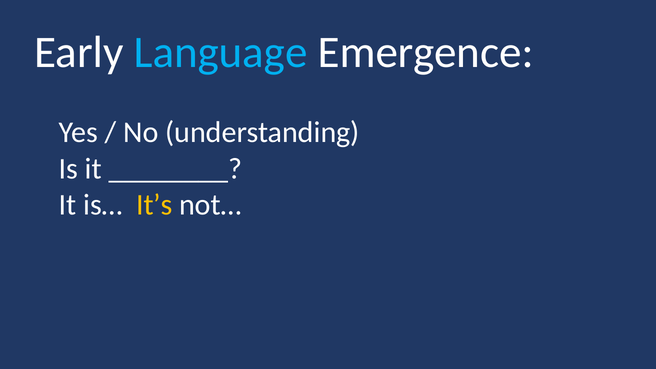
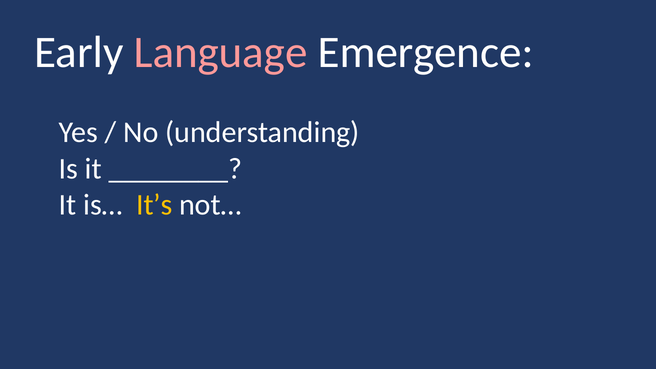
Language colour: light blue -> pink
